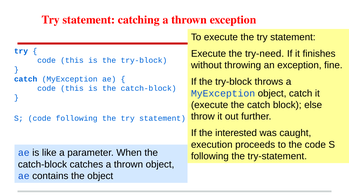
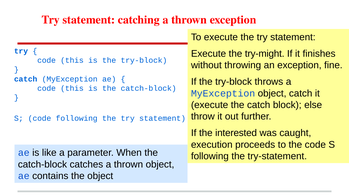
try-need: try-need -> try-might
